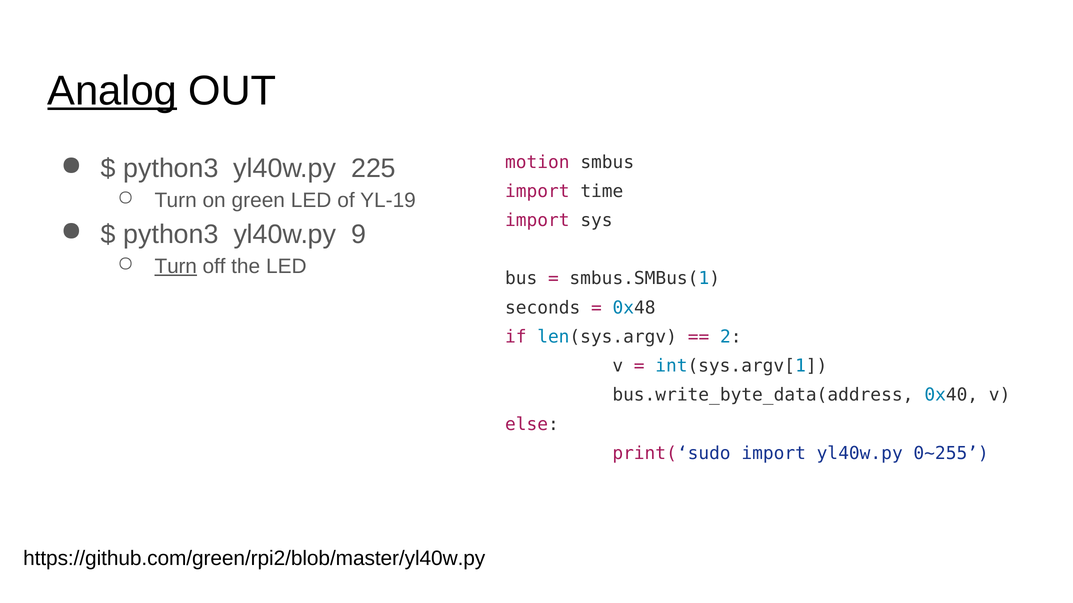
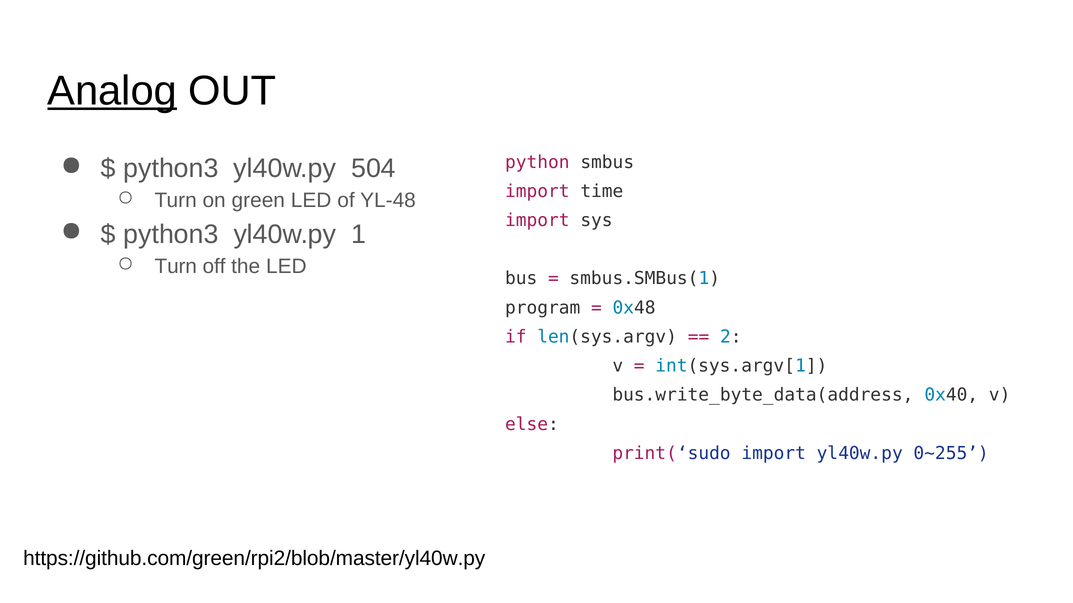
motion: motion -> python
225: 225 -> 504
YL-19: YL-19 -> YL-48
9: 9 -> 1
Turn at (176, 266) underline: present -> none
seconds: seconds -> program
